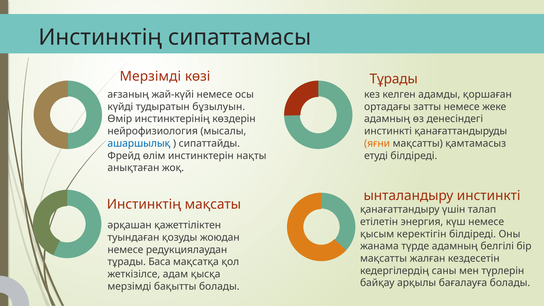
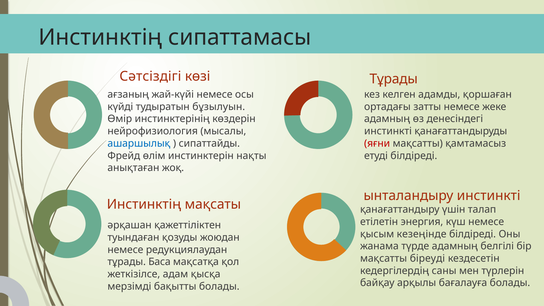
Мерзімді at (150, 76): Мерзімді -> Сәтсіздігі
яғни colour: orange -> red
керектігін: керектігін -> кезеңінде
жалған: жалған -> біреуді
